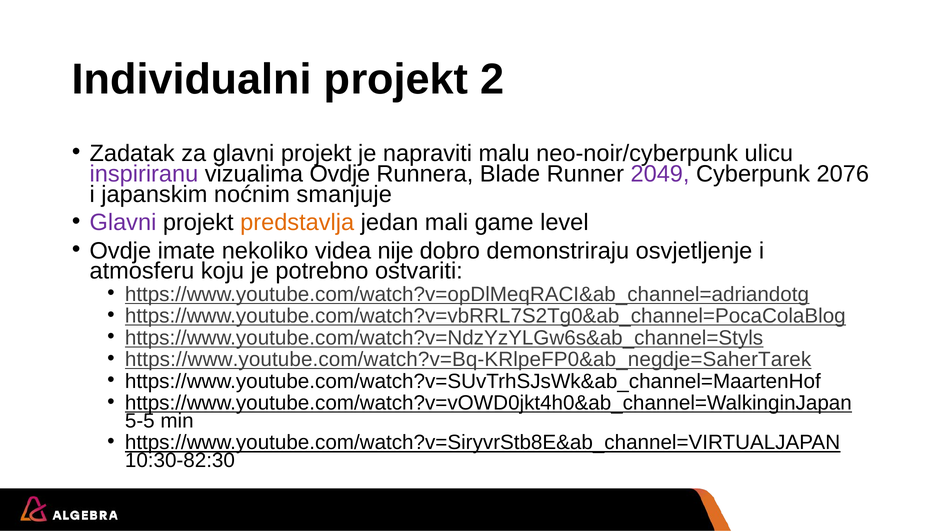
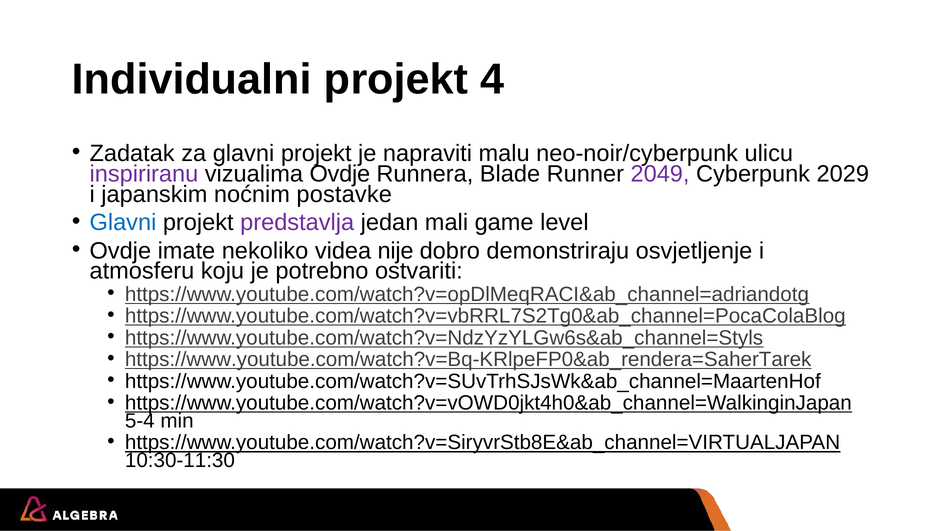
2: 2 -> 4
2076: 2076 -> 2029
smanjuje: smanjuje -> postavke
Glavni at (123, 222) colour: purple -> blue
predstavlja colour: orange -> purple
https://www.youtube.com/watch?v=Bq-KRlpeFP0&ab_negdje=SaherTarek: https://www.youtube.com/watch?v=Bq-KRlpeFP0&ab_negdje=SaherTarek -> https://www.youtube.com/watch?v=Bq-KRlpeFP0&ab_rendera=SaherTarek
5-5: 5-5 -> 5-4
10:30-82:30: 10:30-82:30 -> 10:30-11:30
